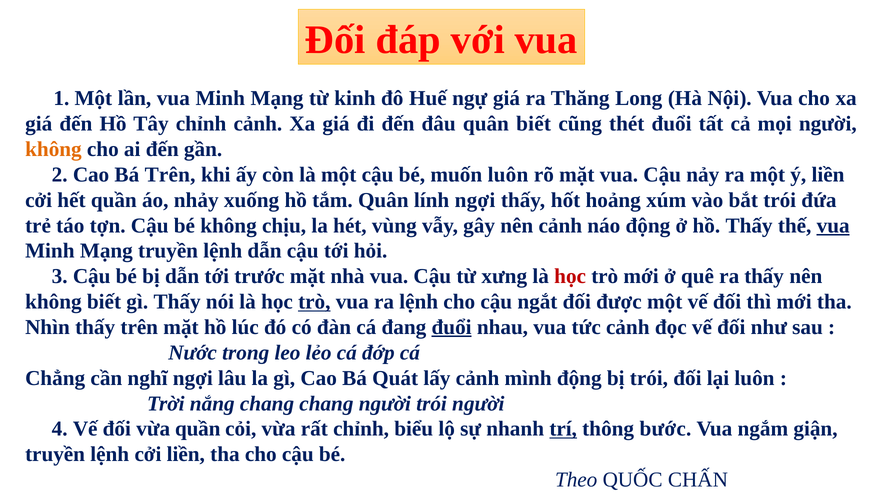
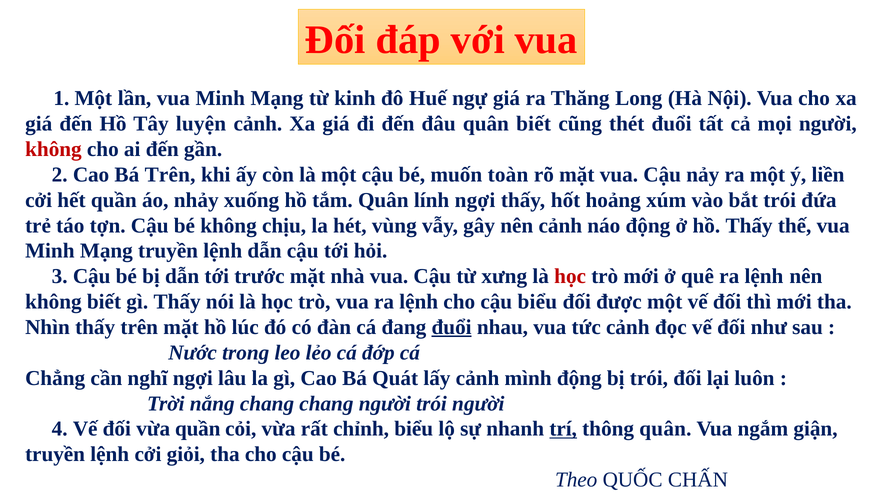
Tây chỉnh: chỉnh -> luyện
không at (53, 149) colour: orange -> red
muốn luôn: luôn -> toàn
vua at (833, 225) underline: present -> none
quê ra thấy: thấy -> lệnh
trò at (314, 302) underline: present -> none
cậu ngắt: ngắt -> biểu
thông bước: bước -> quân
cởi liền: liền -> giỏi
